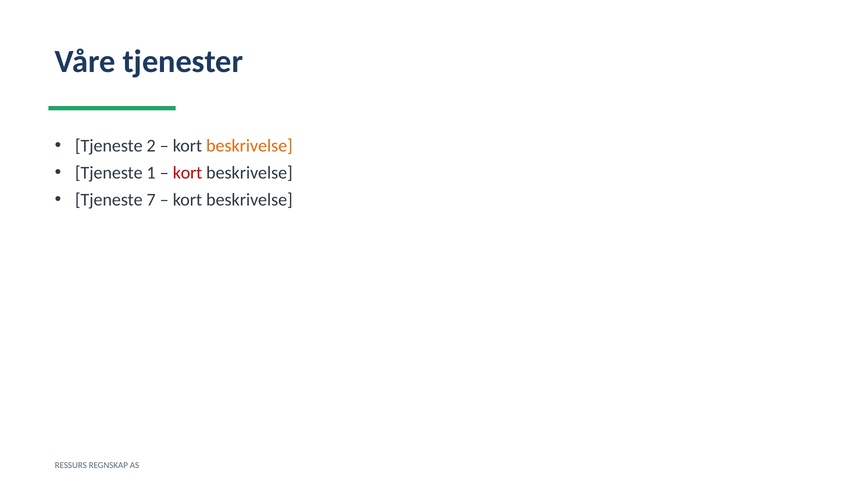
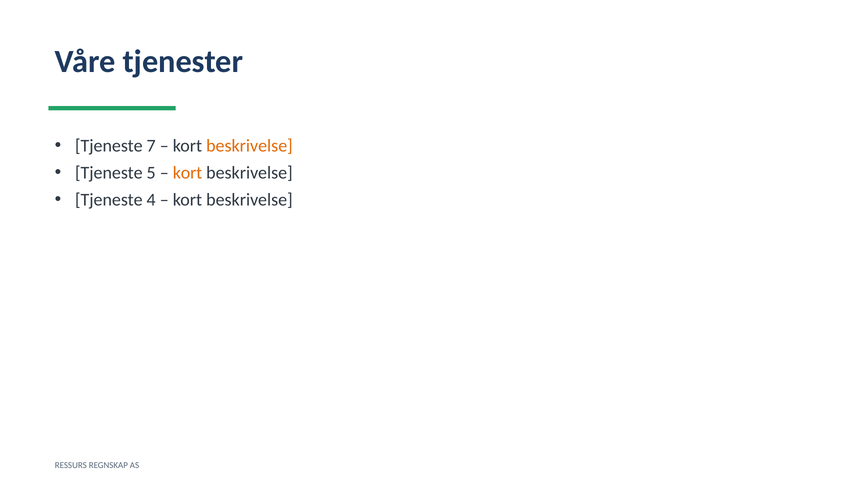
2: 2 -> 7
1: 1 -> 5
kort at (188, 173) colour: red -> orange
7: 7 -> 4
